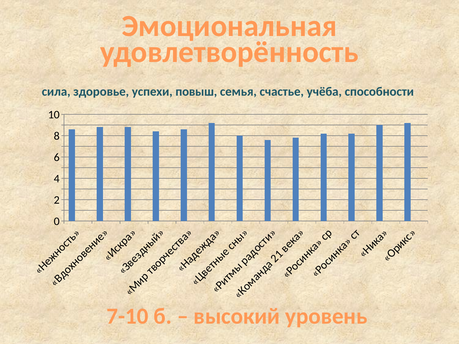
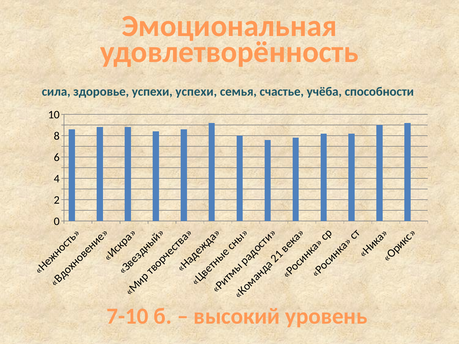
успехи повыш: повыш -> успехи
